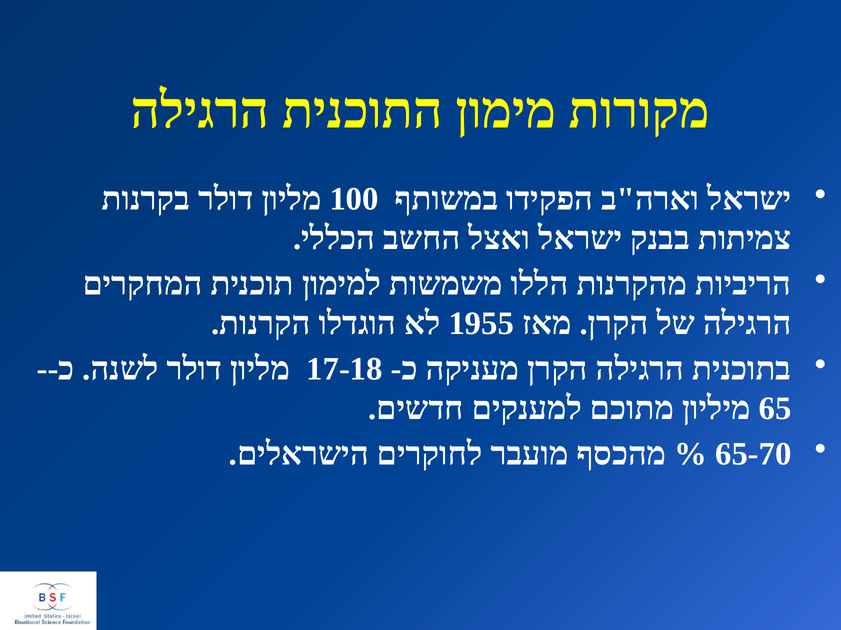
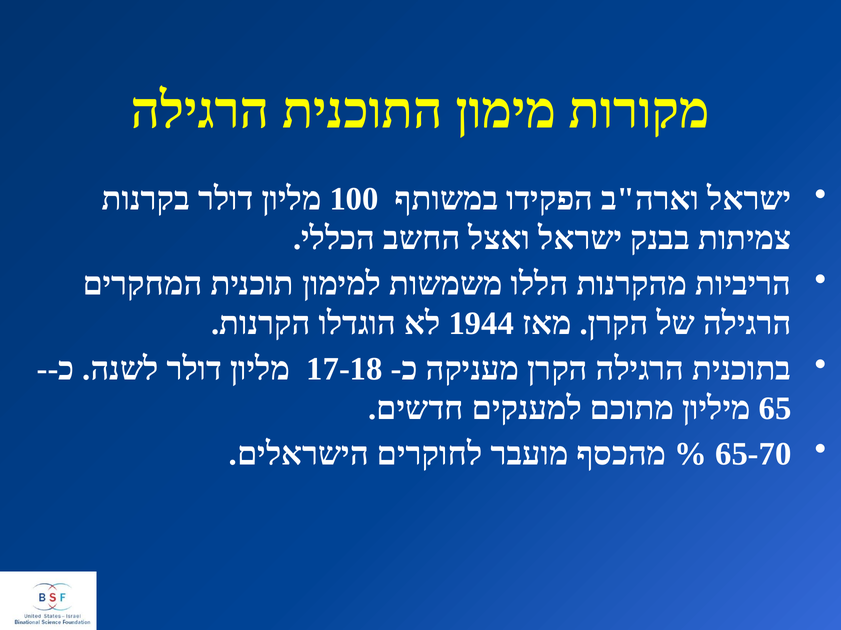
1955: 1955 -> 1944
